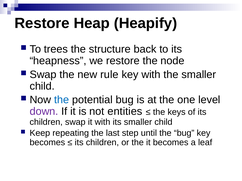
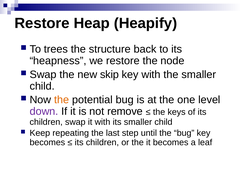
rule: rule -> skip
the at (62, 100) colour: blue -> orange
entities: entities -> remove
